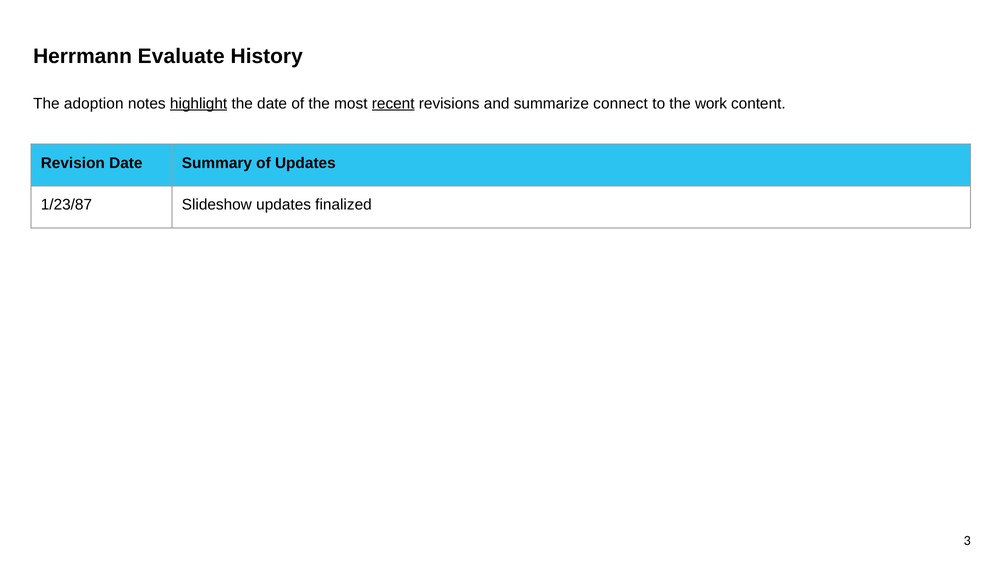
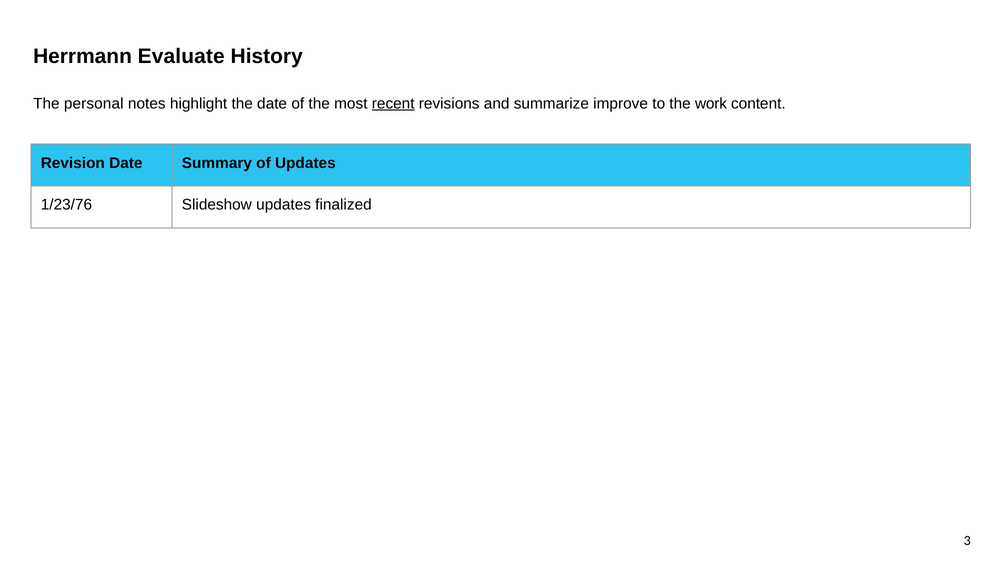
adoption: adoption -> personal
highlight underline: present -> none
connect: connect -> improve
1/23/87: 1/23/87 -> 1/23/76
